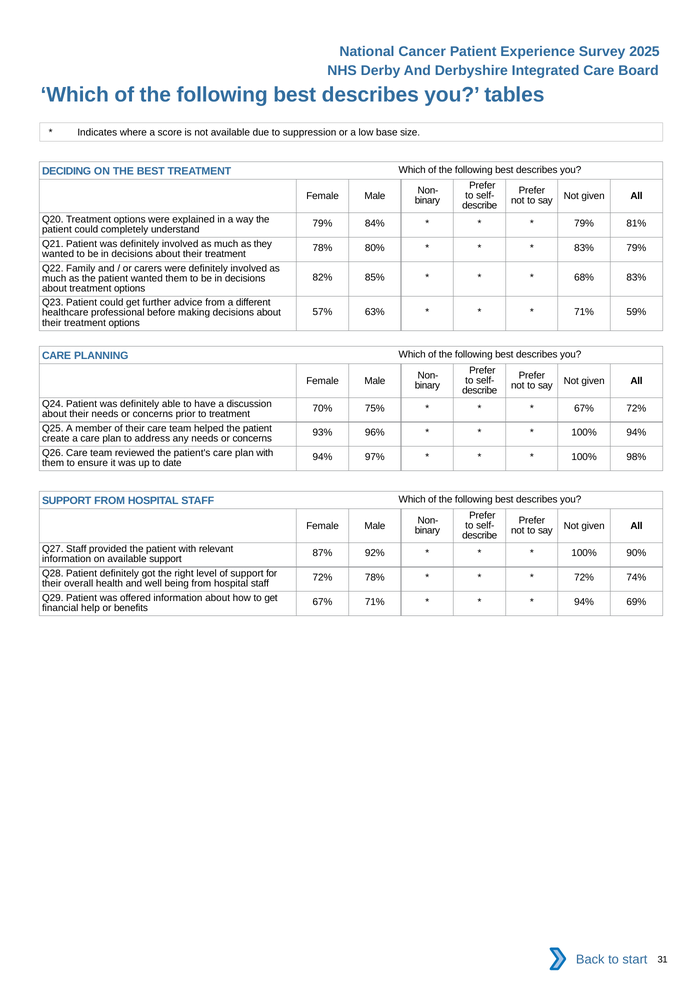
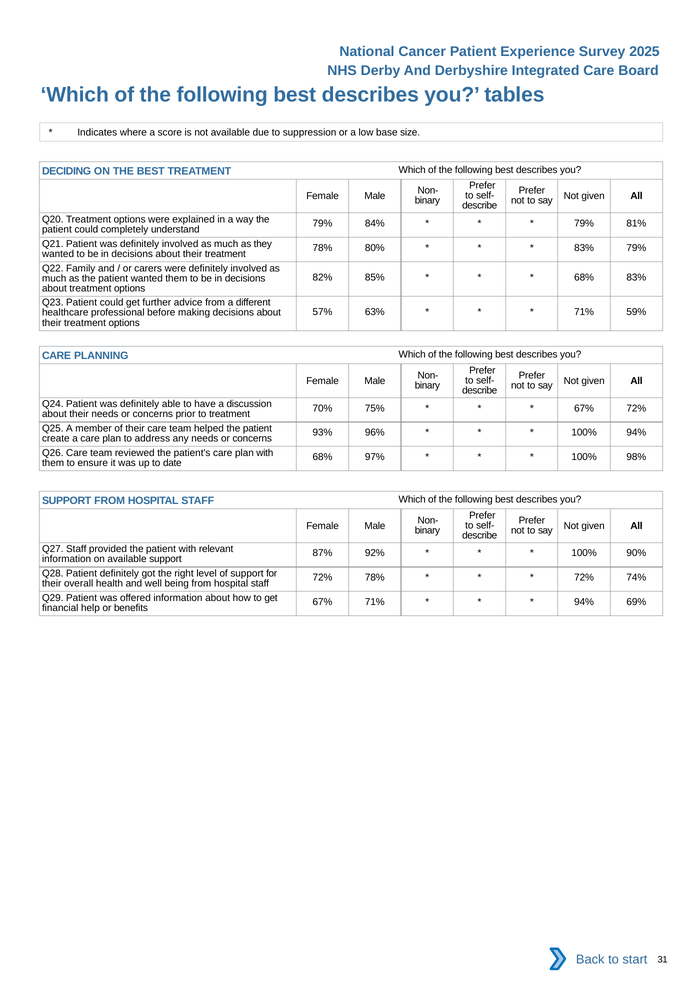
94% at (322, 457): 94% -> 68%
